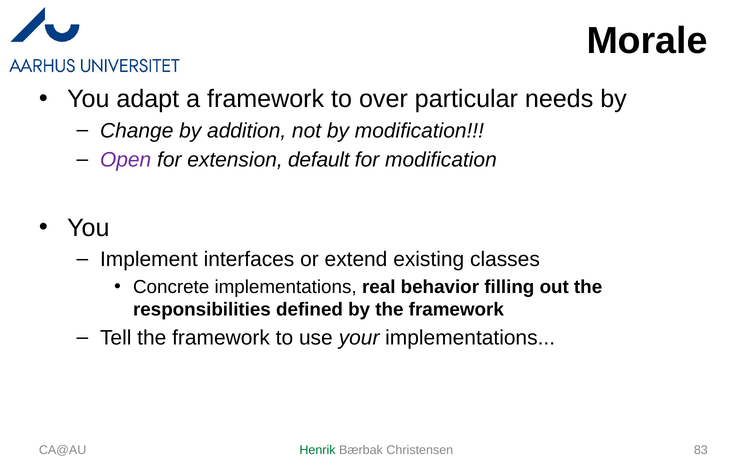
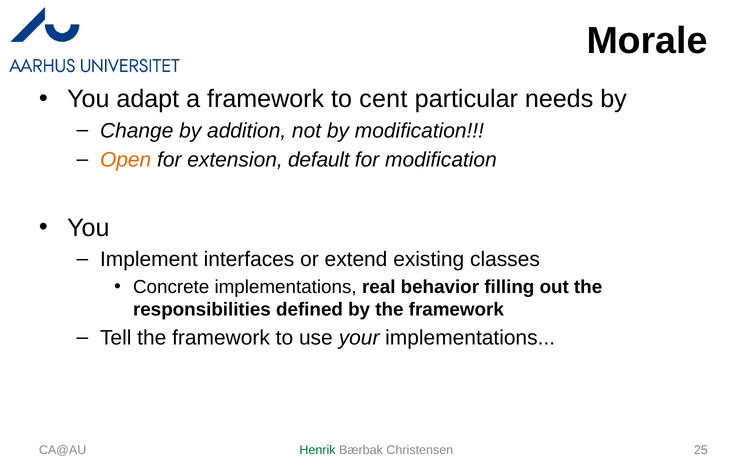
over: over -> cent
Open colour: purple -> orange
83: 83 -> 25
